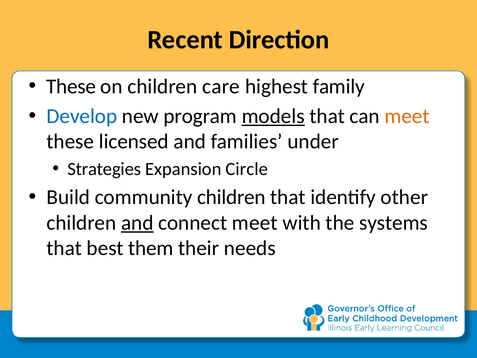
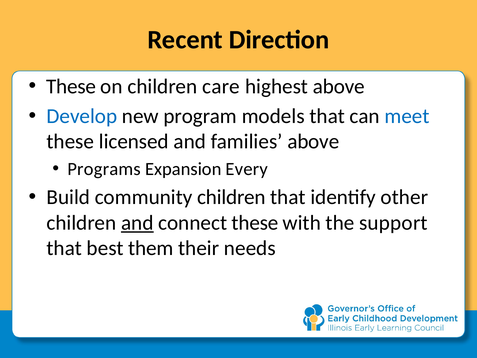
highest family: family -> above
models underline: present -> none
meet at (407, 116) colour: orange -> blue
families under: under -> above
Strategies: Strategies -> Programs
Circle: Circle -> Every
connect meet: meet -> these
systems: systems -> support
